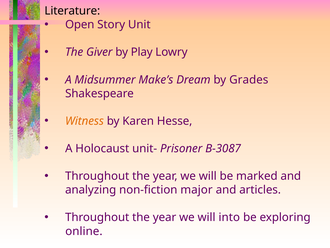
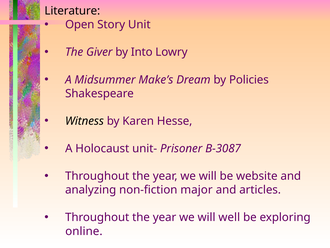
Play: Play -> Into
Grades: Grades -> Policies
Witness colour: orange -> black
marked: marked -> website
into: into -> well
